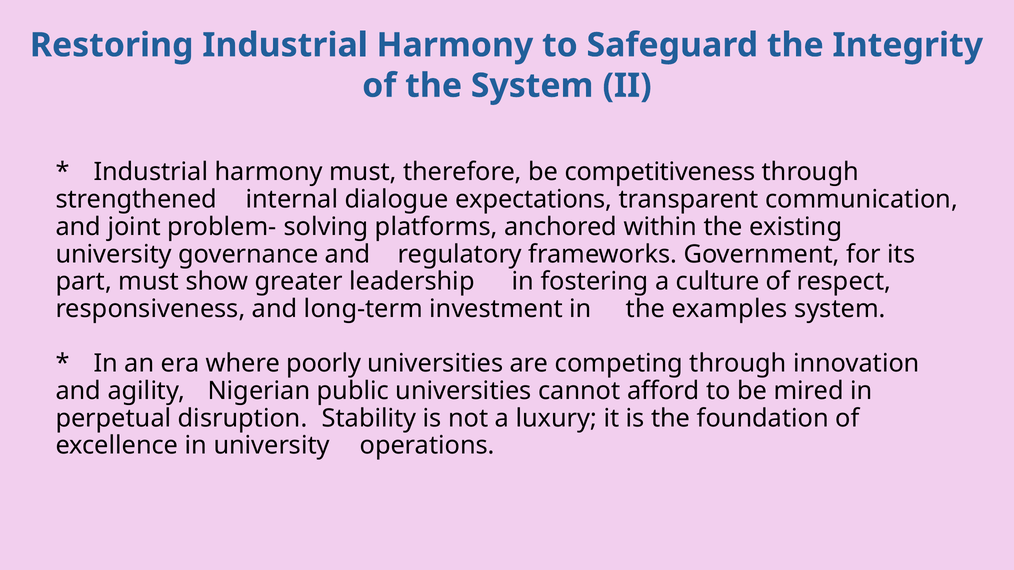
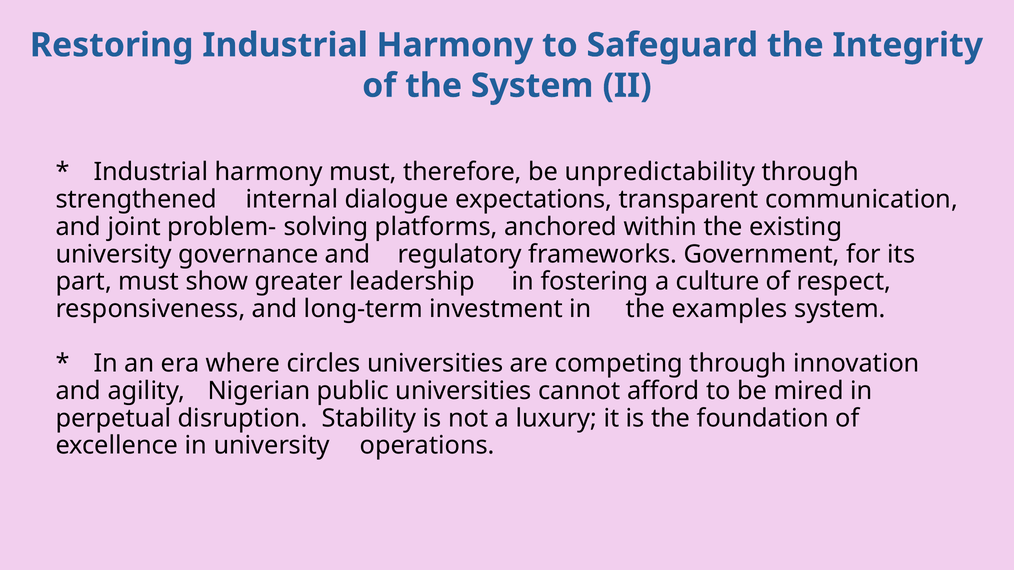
competitiveness: competitiveness -> unpredictability
poorly: poorly -> circles
